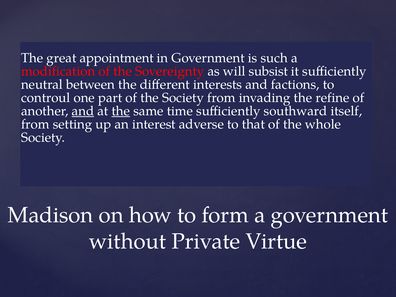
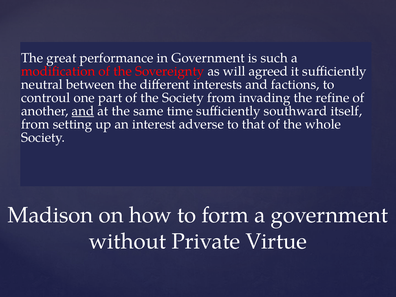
appointment: appointment -> performance
subsist: subsist -> agreed
the at (121, 111) underline: present -> none
